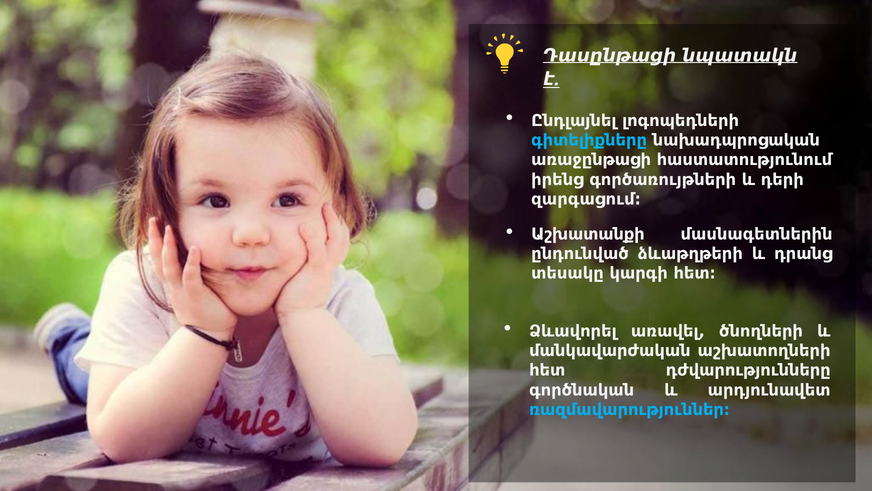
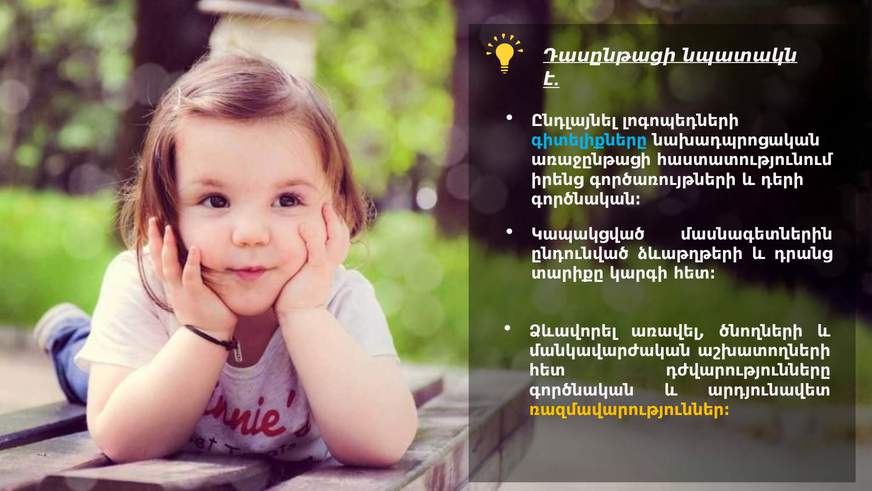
զարգացում։: զարգացում։ -> գործնական։
Աշխատանքի: Աշխատանքի -> Կապակցված
տեսակը: տեսակը -> տարիքը
ռազմավարություններ։ colour: light blue -> yellow
